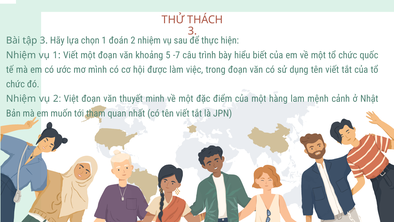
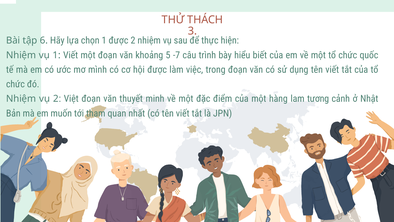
tập 3: 3 -> 6
1 đoán: đoán -> được
mệnh: mệnh -> tương
